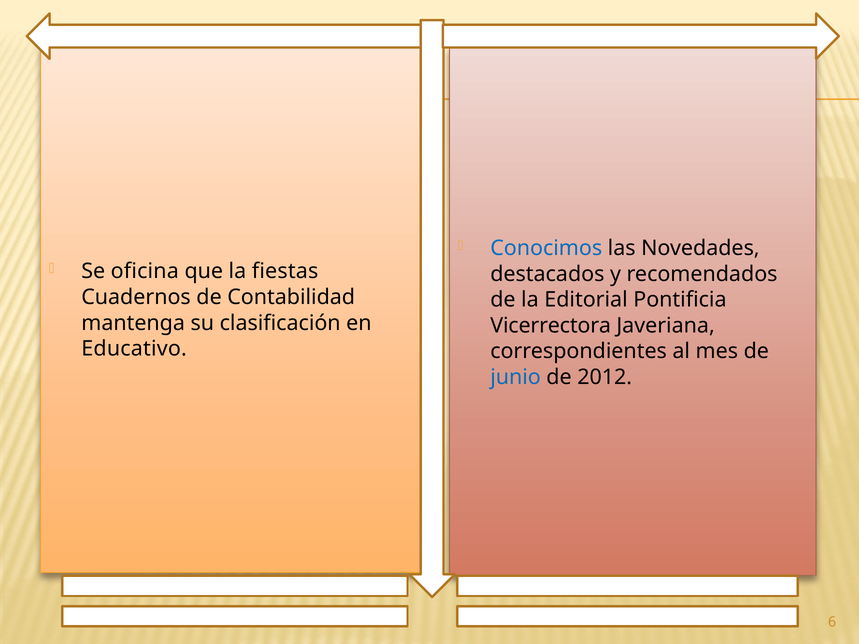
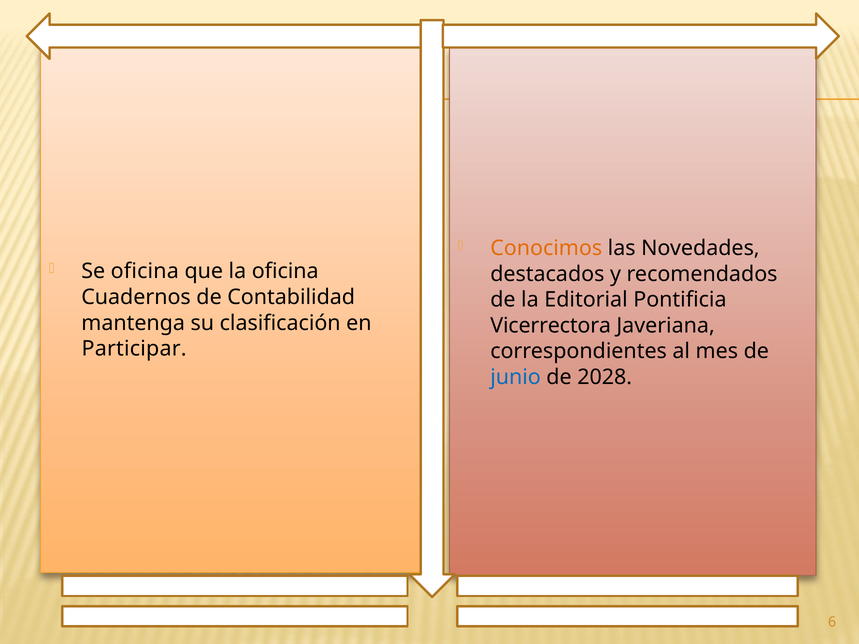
Conocimos colour: blue -> orange
la fiestas: fiestas -> oficina
Educativo: Educativo -> Participar
2012: 2012 -> 2028
